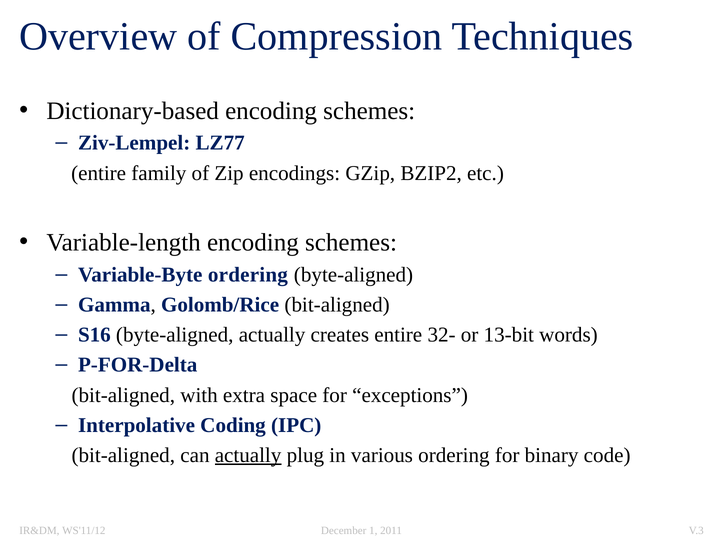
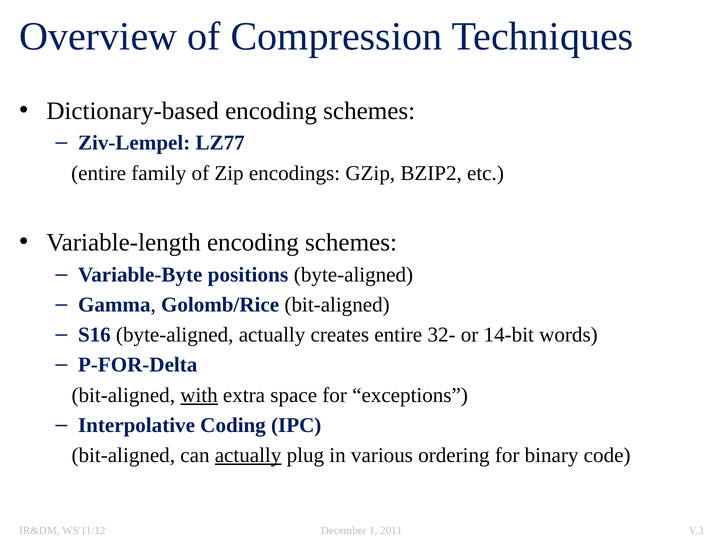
Variable-Byte ordering: ordering -> positions
13-bit: 13-bit -> 14-bit
with underline: none -> present
